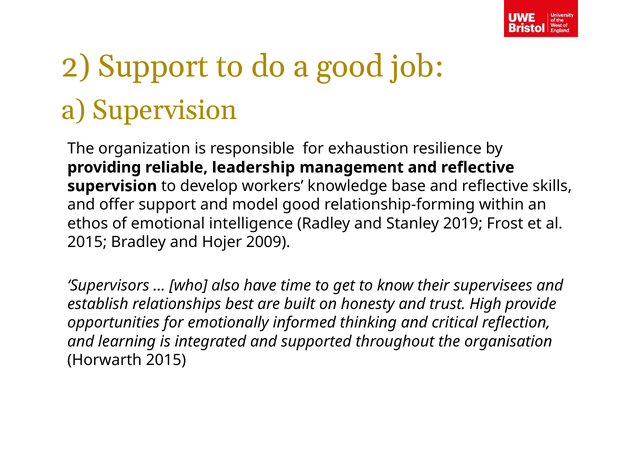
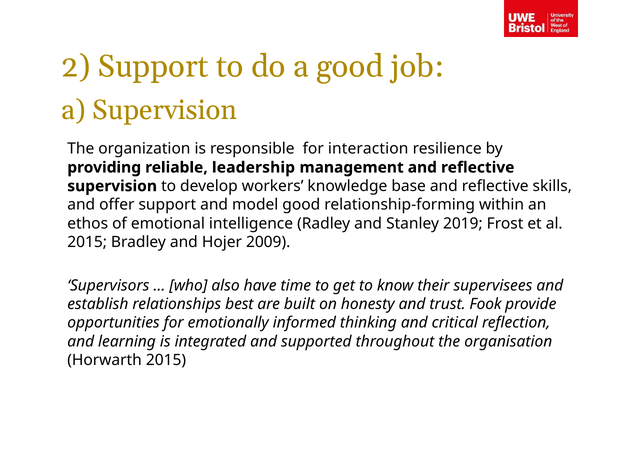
exhaustion: exhaustion -> interaction
High: High -> Fook
